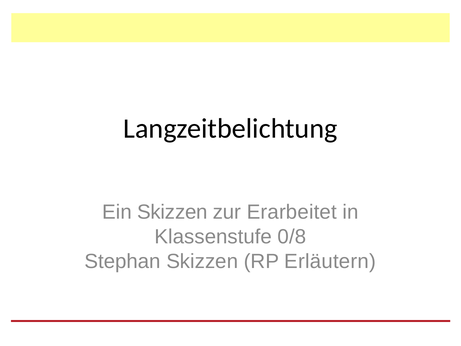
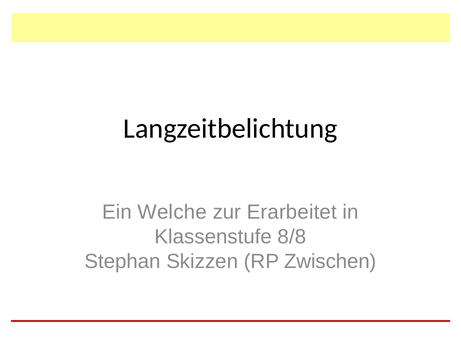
Ein Skizzen: Skizzen -> Welche
0/8: 0/8 -> 8/8
Erläutern: Erläutern -> Zwischen
